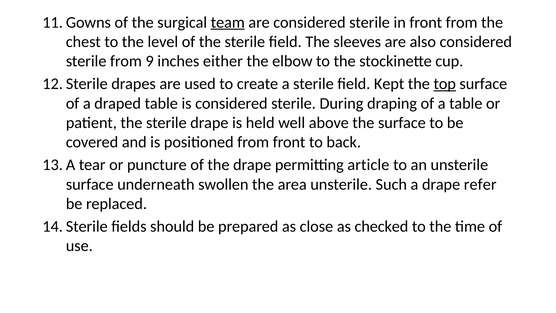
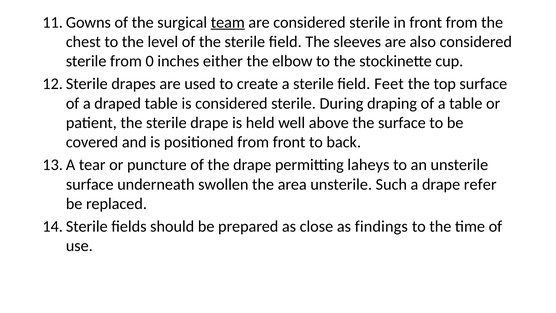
9: 9 -> 0
Kept: Kept -> Feet
top underline: present -> none
article: article -> laheys
checked: checked -> findings
